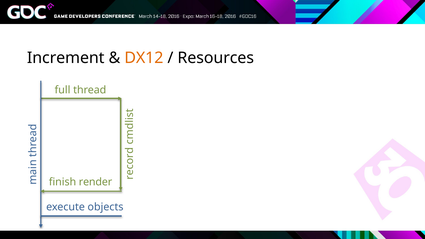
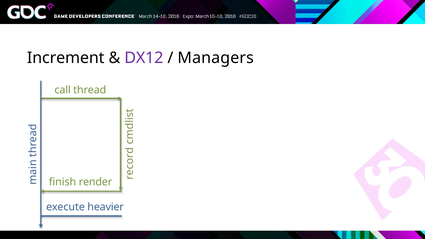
DX12 colour: orange -> purple
Resources: Resources -> Managers
full: full -> call
objects: objects -> heavier
